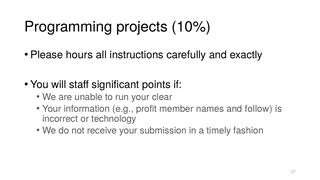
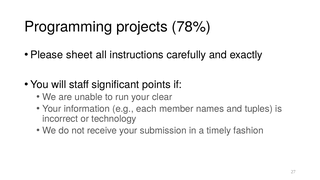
10%: 10% -> 78%
hours: hours -> sheet
profit: profit -> each
follow: follow -> tuples
